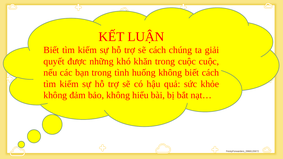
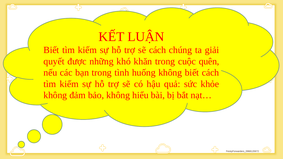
cuộc cuộc: cuộc -> quên
